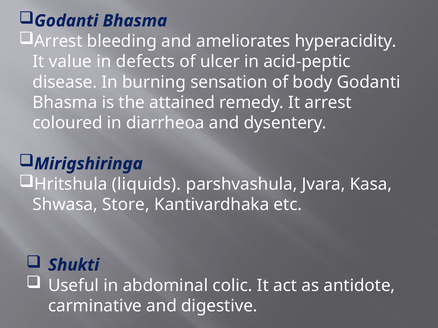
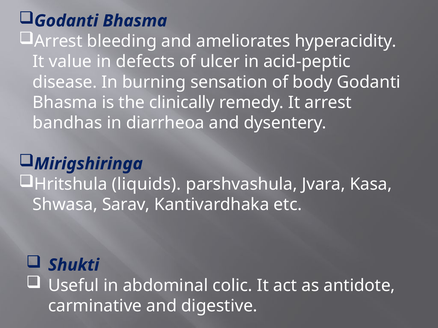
attained: attained -> clinically
coloured: coloured -> bandhas
Store: Store -> Sarav
